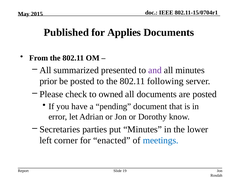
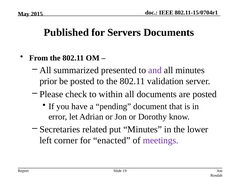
Applies: Applies -> Servers
following: following -> validation
owned: owned -> within
parties: parties -> related
meetings colour: blue -> purple
